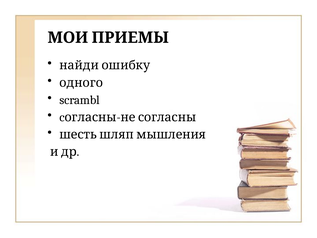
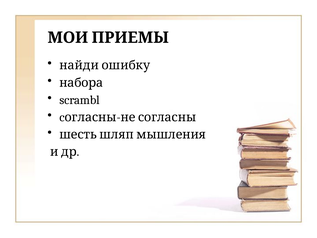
одного: одного -> набора
